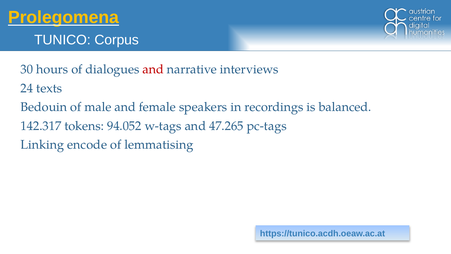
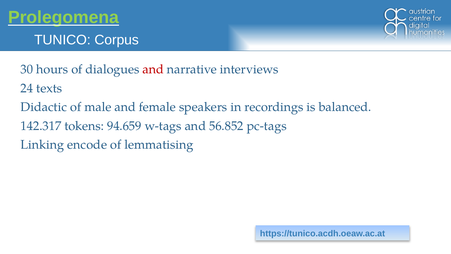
Prolegomena colour: yellow -> light green
Bedouin: Bedouin -> Didactic
94.052: 94.052 -> 94.659
47.265: 47.265 -> 56.852
